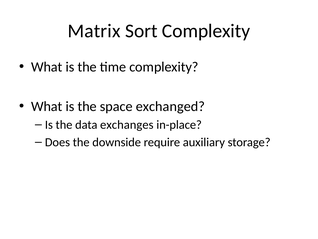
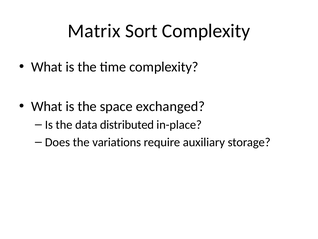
exchanges: exchanges -> distributed
downside: downside -> variations
